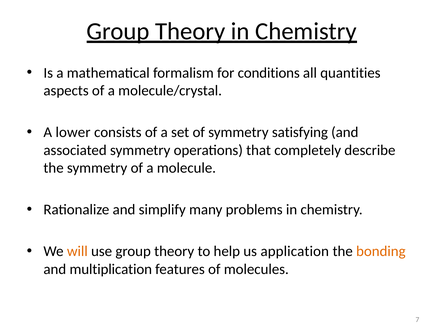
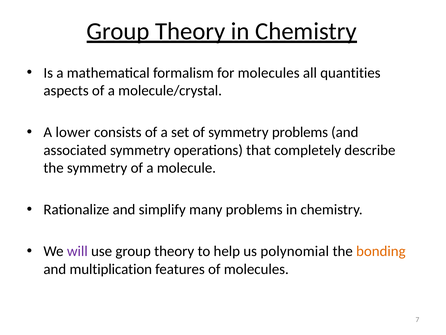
for conditions: conditions -> molecules
symmetry satisfying: satisfying -> problems
will colour: orange -> purple
application: application -> polynomial
